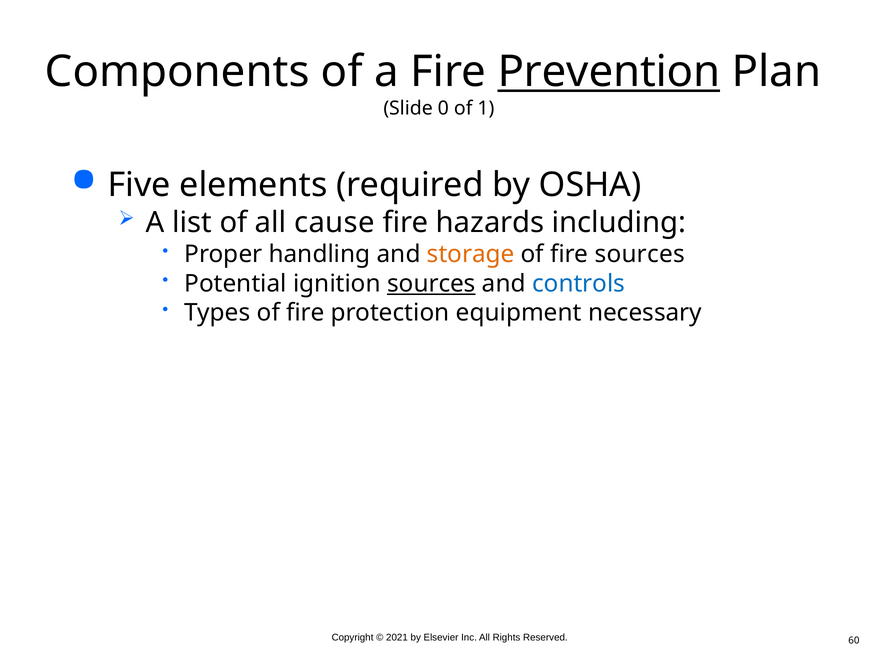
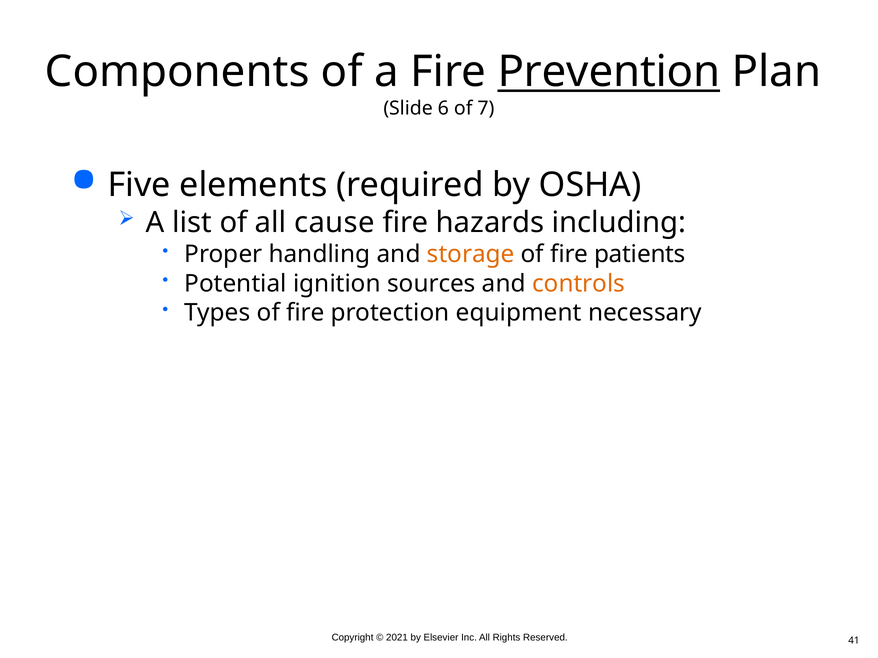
0: 0 -> 6
1: 1 -> 7
fire sources: sources -> patients
sources at (431, 284) underline: present -> none
controls colour: blue -> orange
60: 60 -> 41
